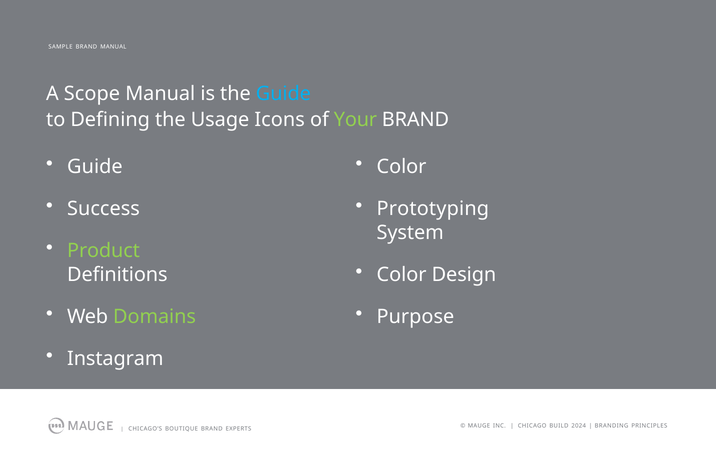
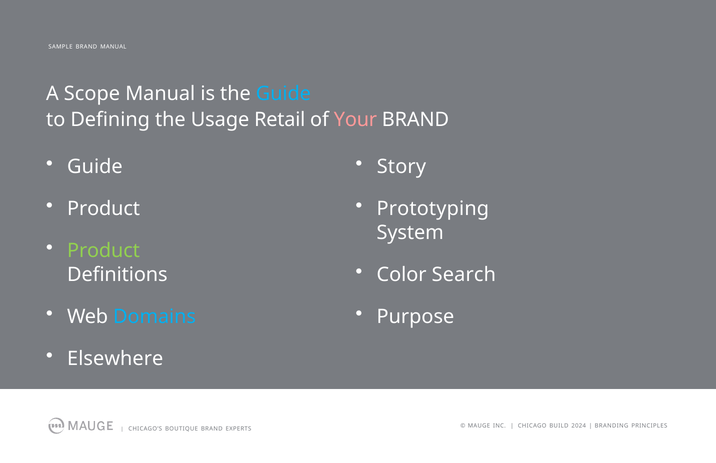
Icons: Icons -> Retail
Your colour: light green -> pink
Color at (402, 167): Color -> Story
Success at (103, 209): Success -> Product
Design: Design -> Search
Domains colour: light green -> light blue
Instagram: Instagram -> Elsewhere
